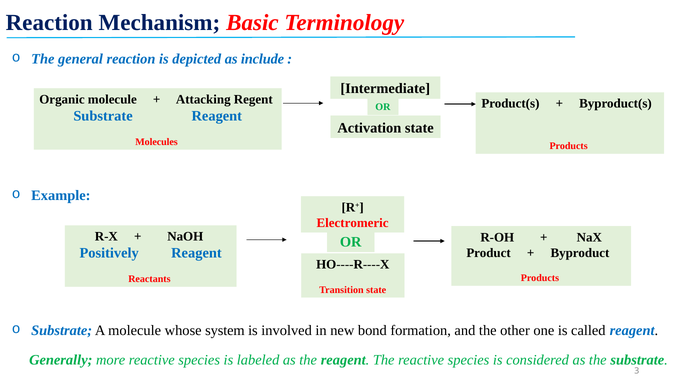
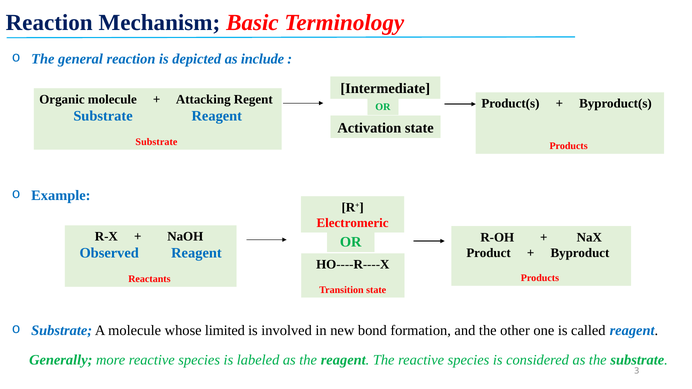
Molecules at (157, 142): Molecules -> Substrate
Positively: Positively -> Observed
system: system -> limited
